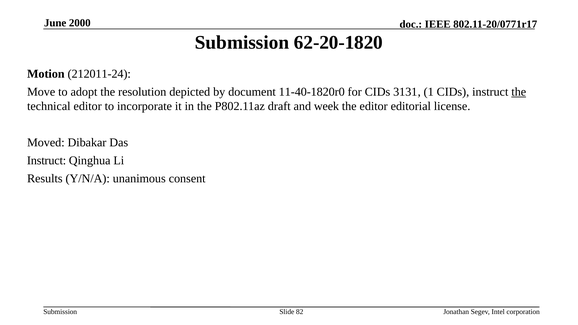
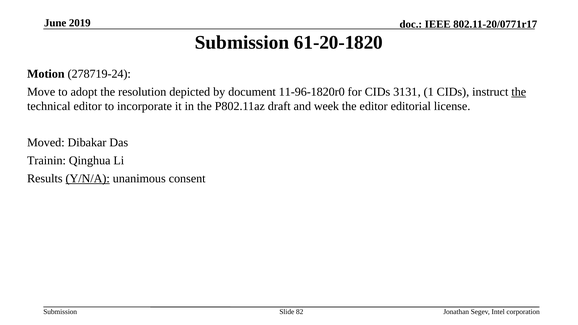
2000: 2000 -> 2019
62-20-1820: 62-20-1820 -> 61-20-1820
212011-24: 212011-24 -> 278719-24
11-40-1820r0: 11-40-1820r0 -> 11-96-1820r0
Instruct at (47, 161): Instruct -> Trainin
Y/N/A underline: none -> present
